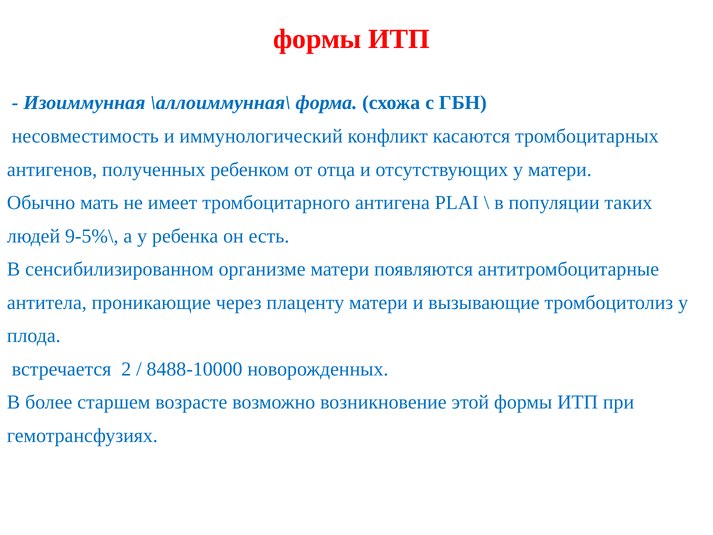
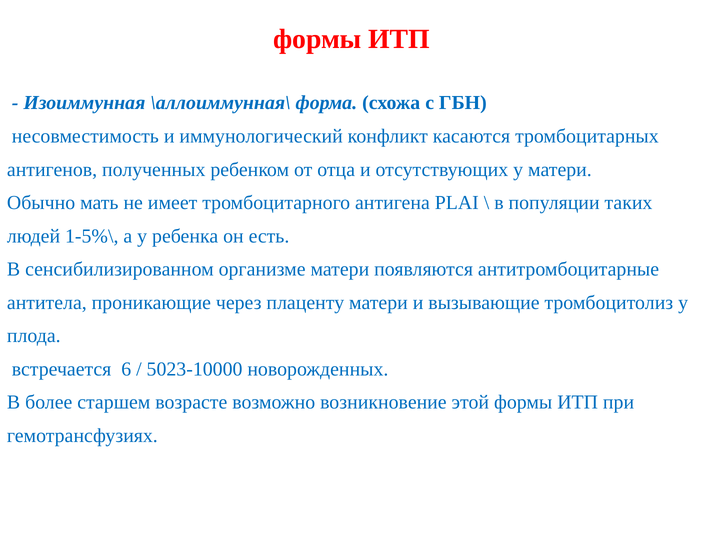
9-5%\: 9-5%\ -> 1-5%\
2: 2 -> 6
8488-10000: 8488-10000 -> 5023-10000
